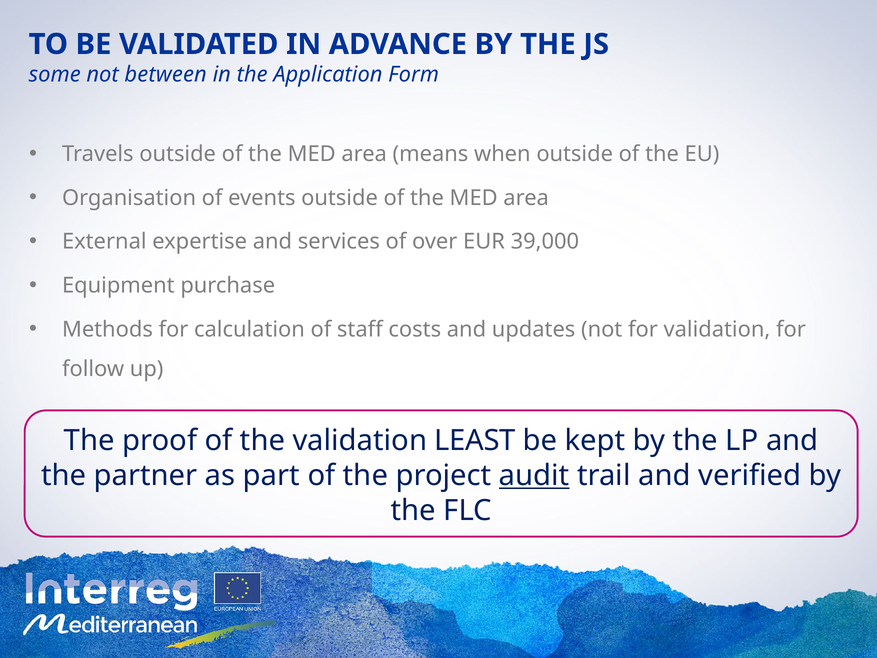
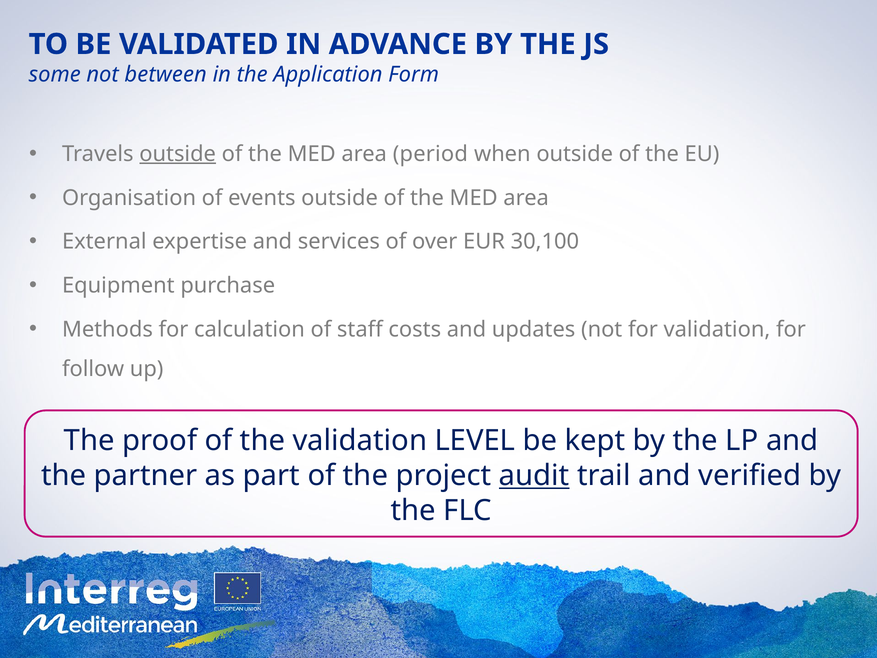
outside at (178, 154) underline: none -> present
means: means -> period
39,000: 39,000 -> 30,100
LEAST: LEAST -> LEVEL
